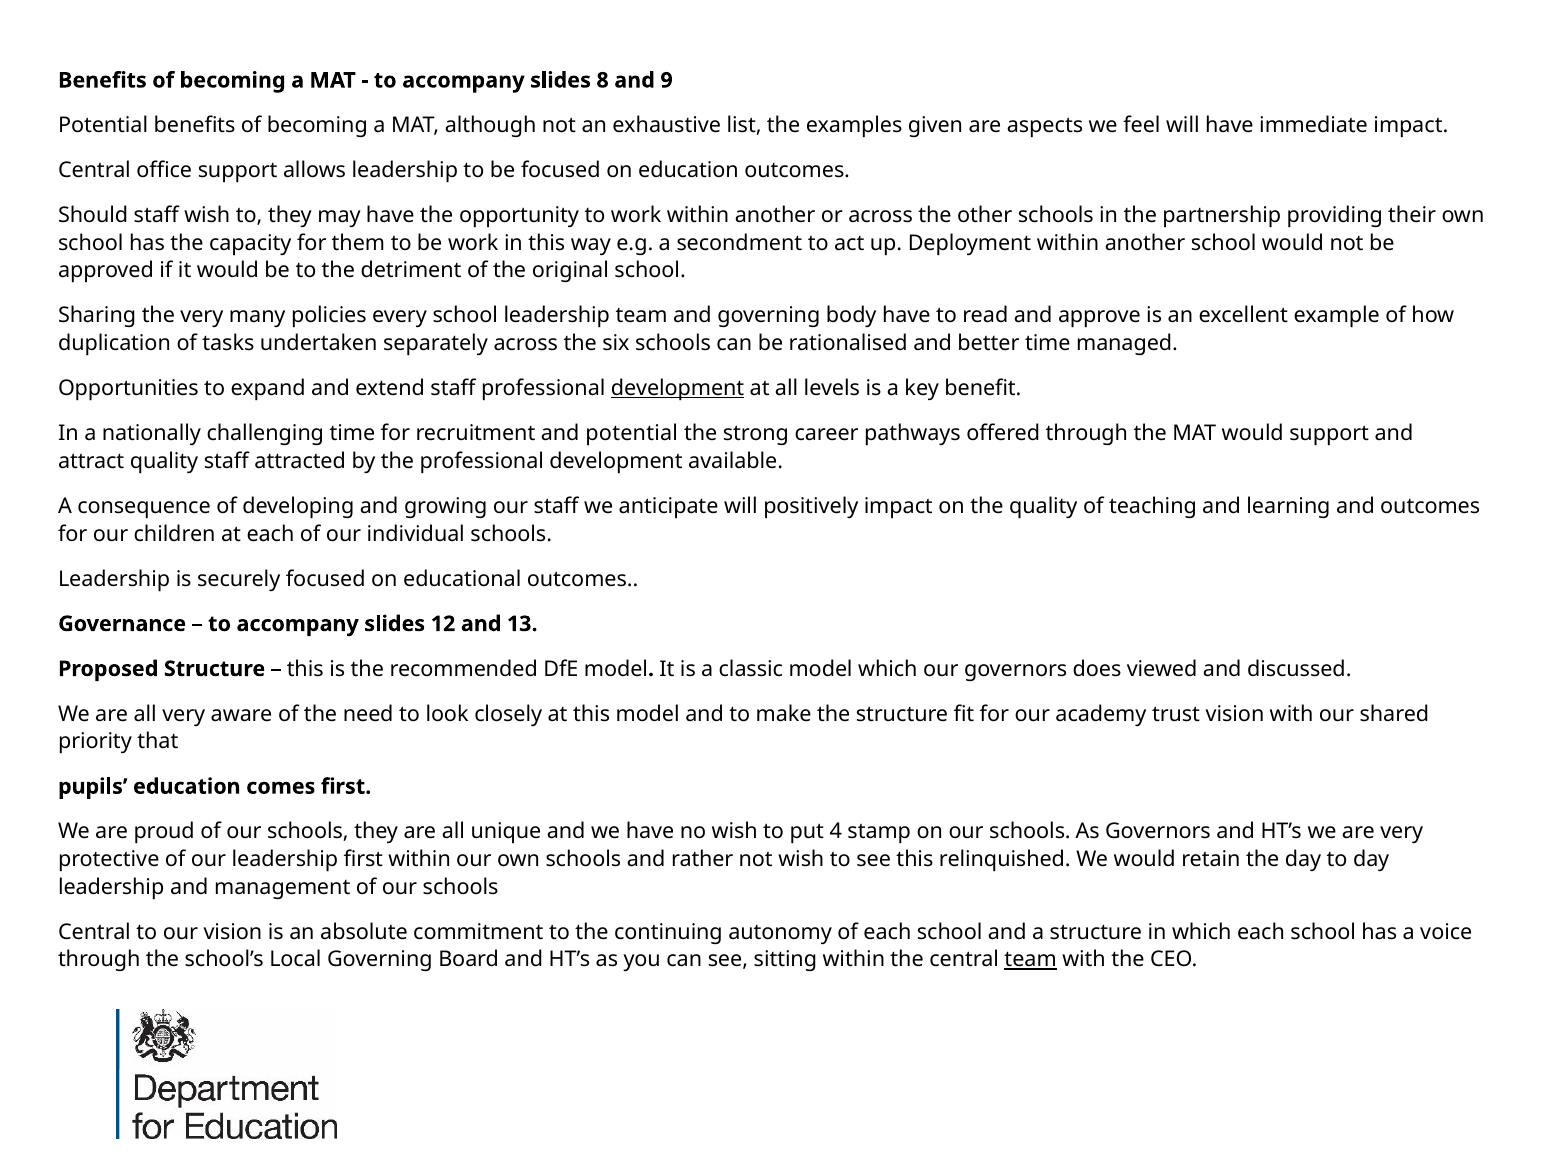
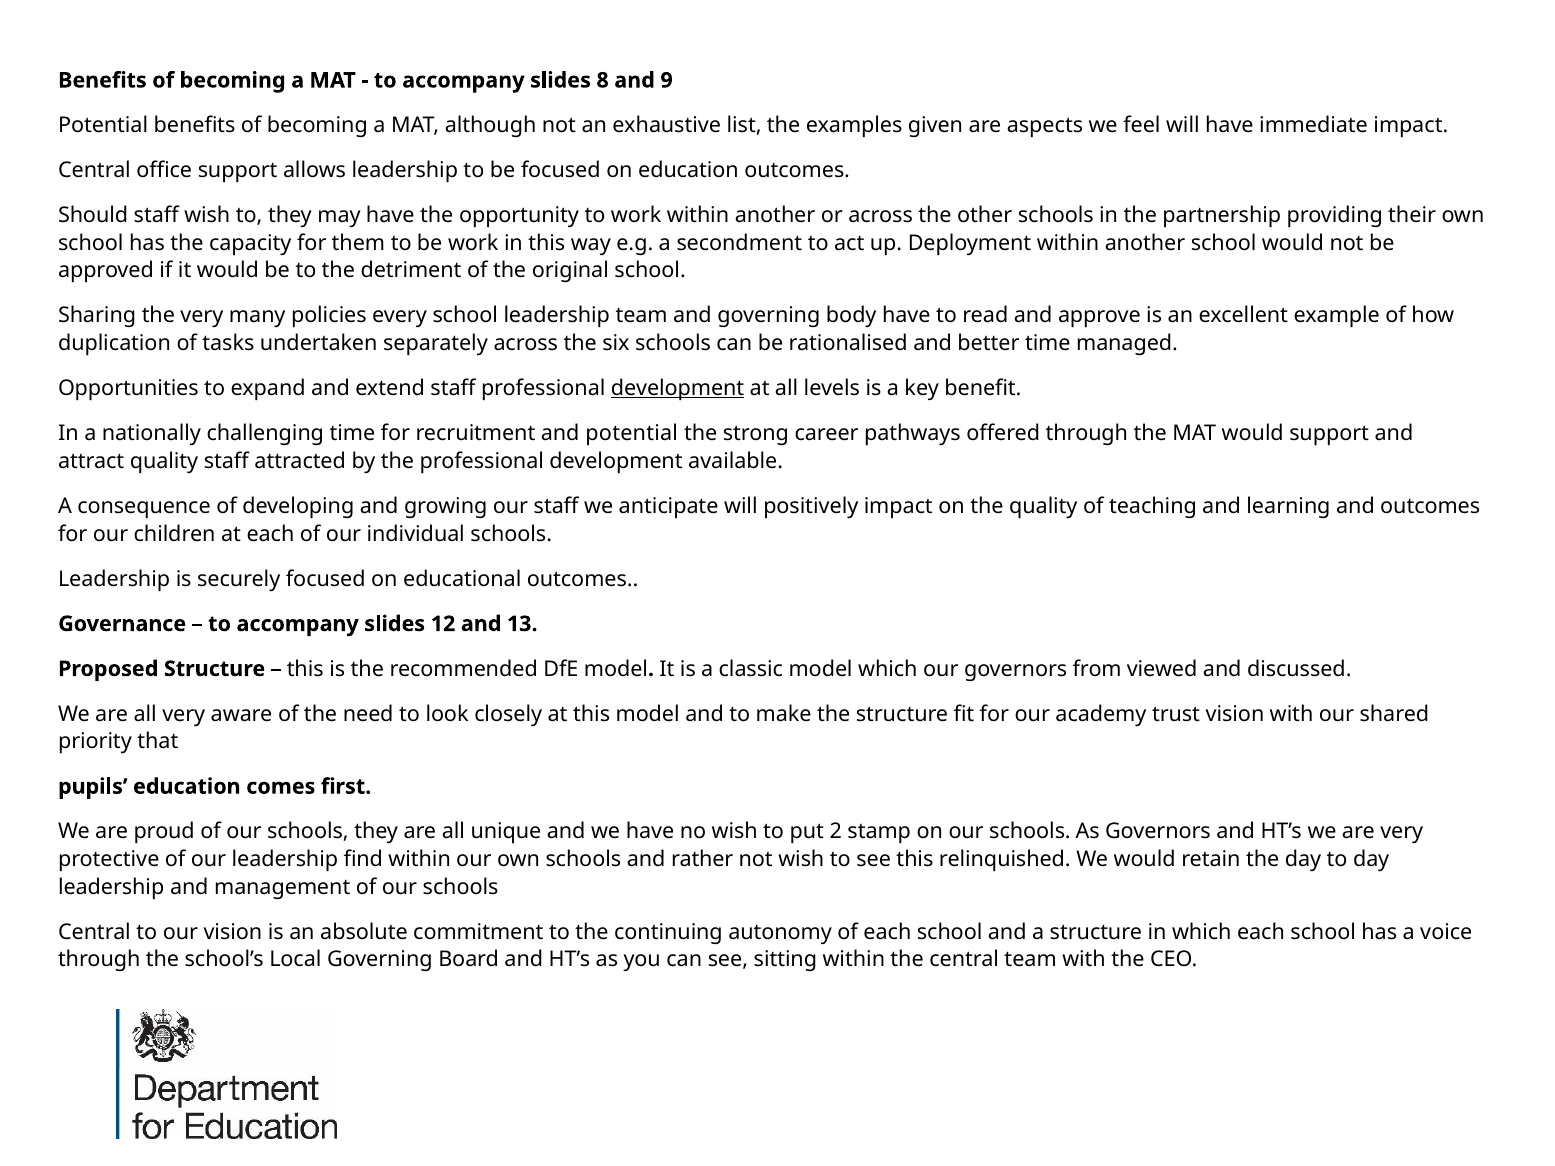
does: does -> from
4: 4 -> 2
leadership first: first -> find
team at (1031, 960) underline: present -> none
